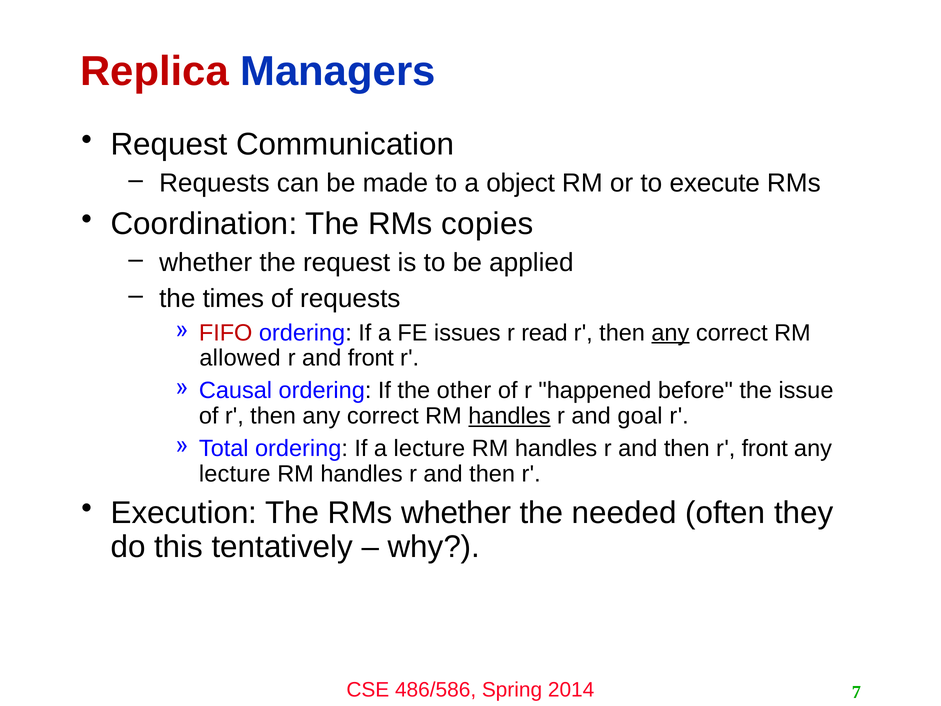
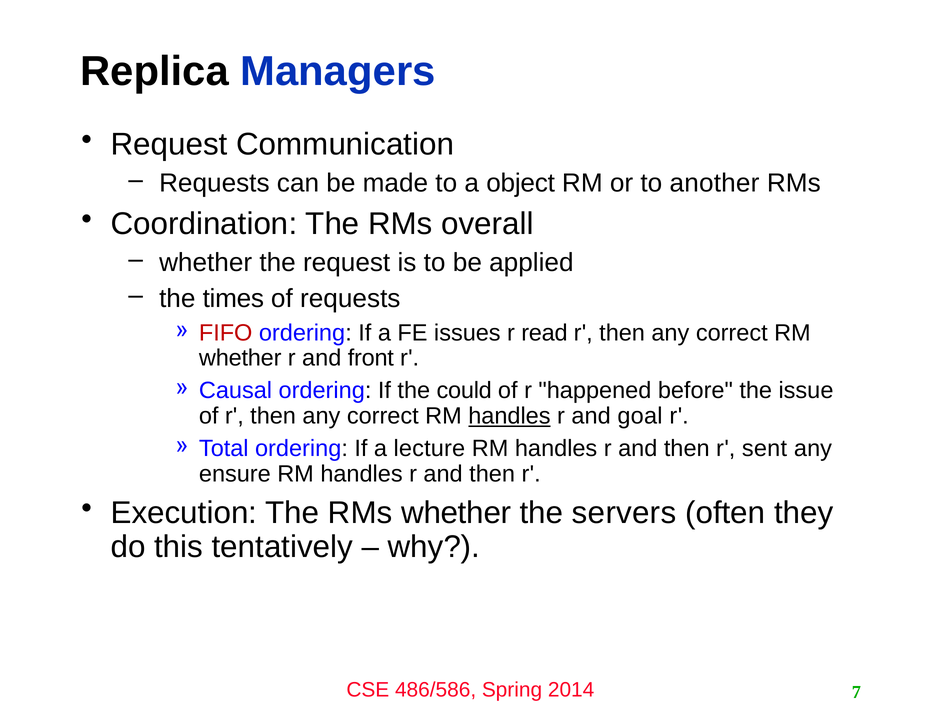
Replica colour: red -> black
execute: execute -> another
copies: copies -> overall
any at (670, 333) underline: present -> none
allowed at (240, 358): allowed -> whether
other: other -> could
r front: front -> sent
lecture at (235, 474): lecture -> ensure
needed: needed -> servers
